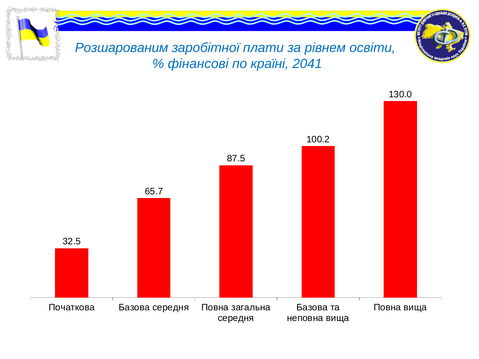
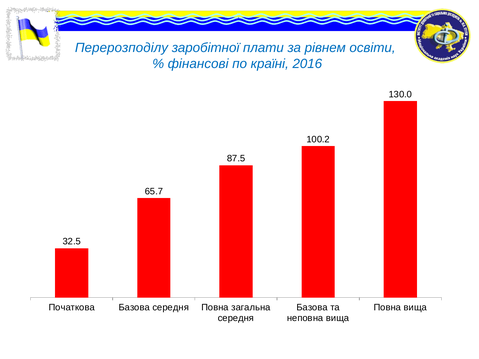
Розшарованим: Розшарованим -> Перерозподілу
2041: 2041 -> 2016
